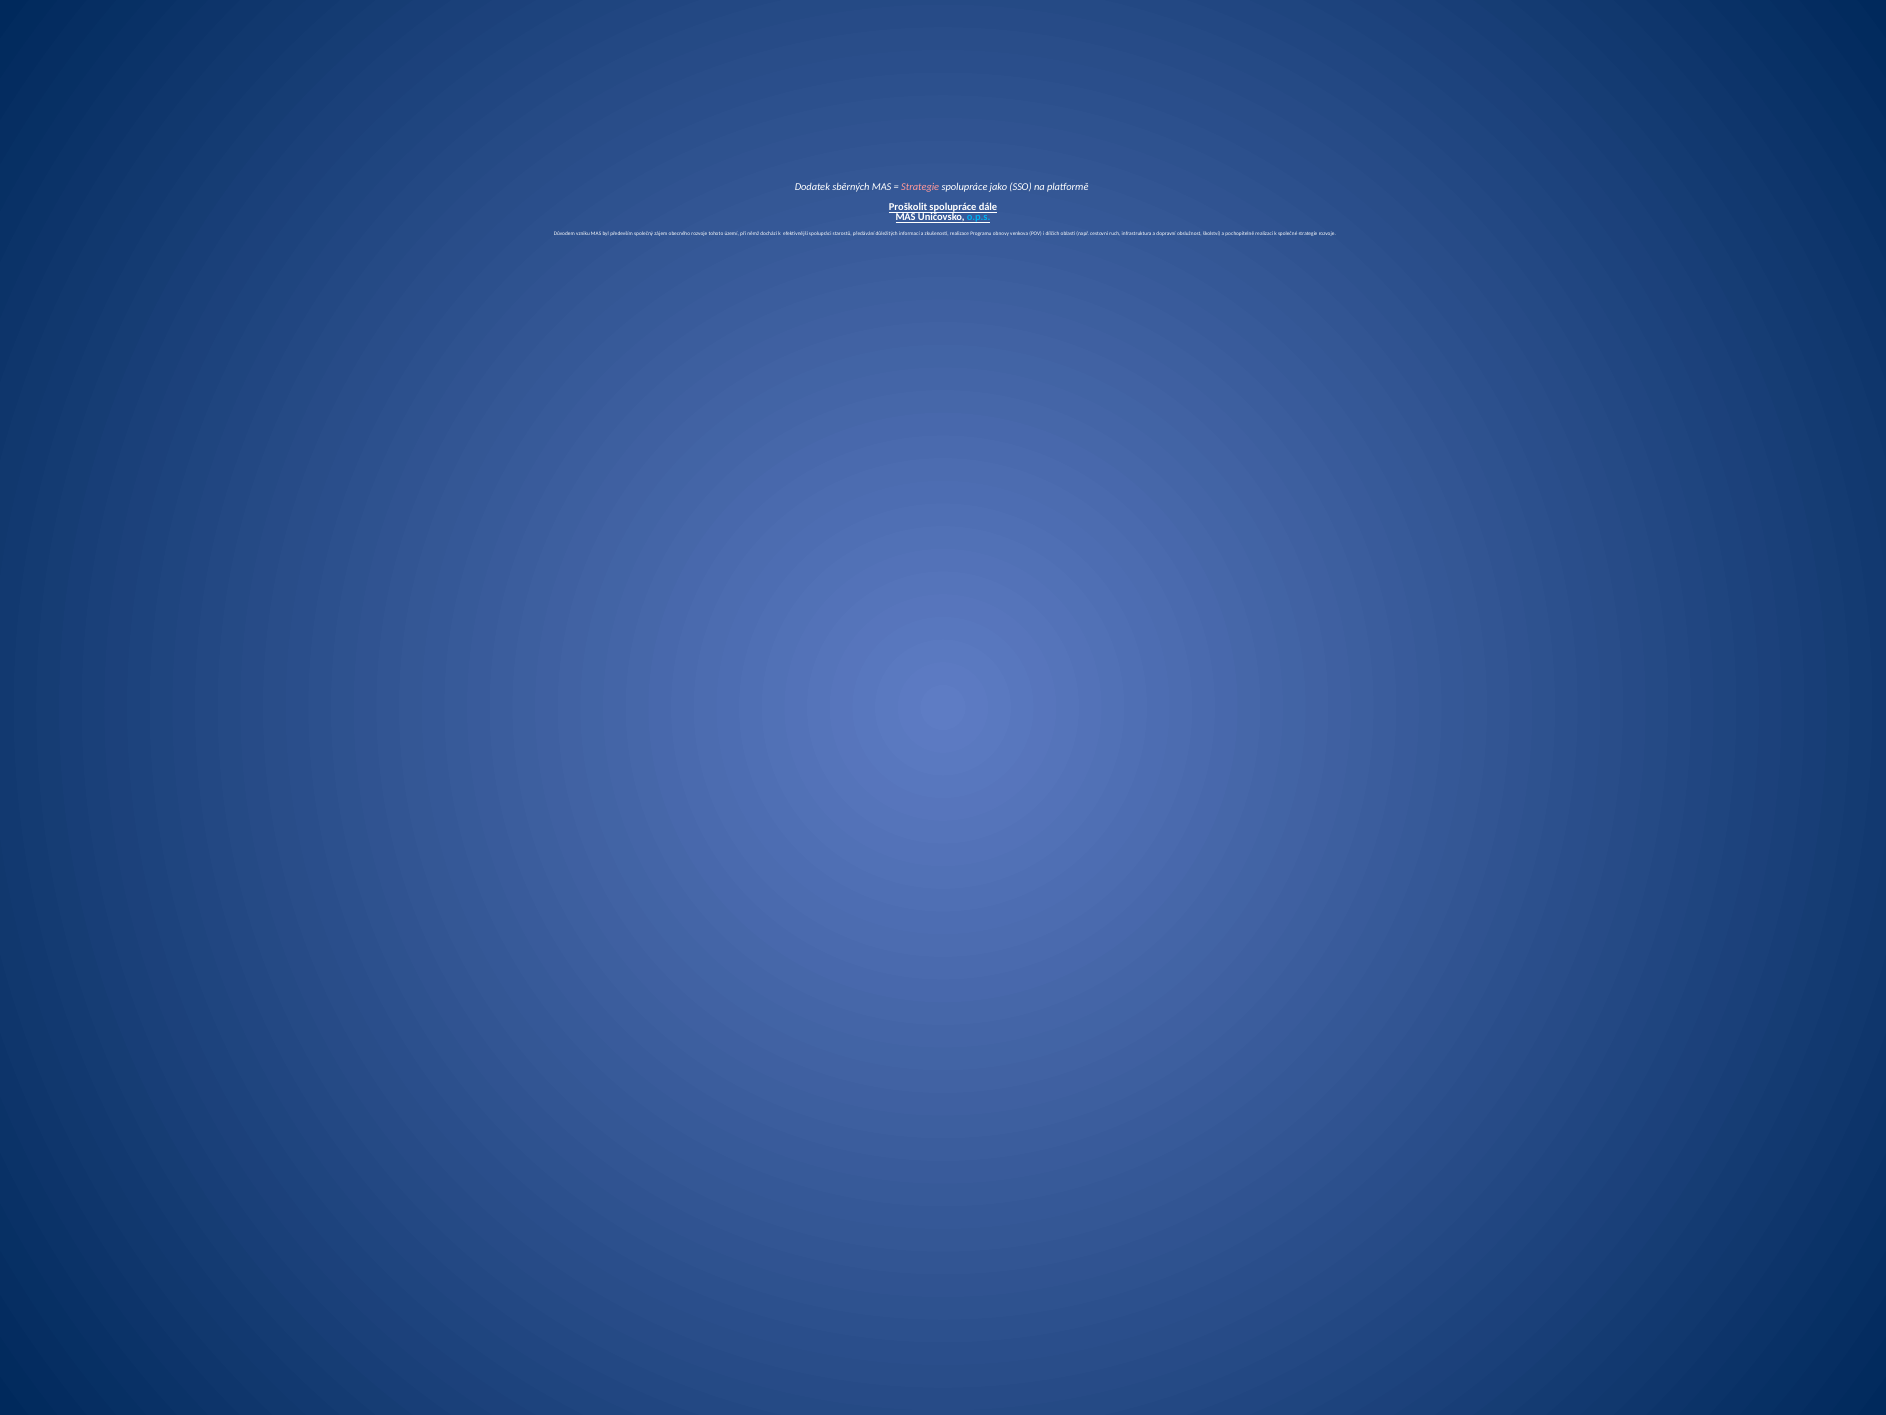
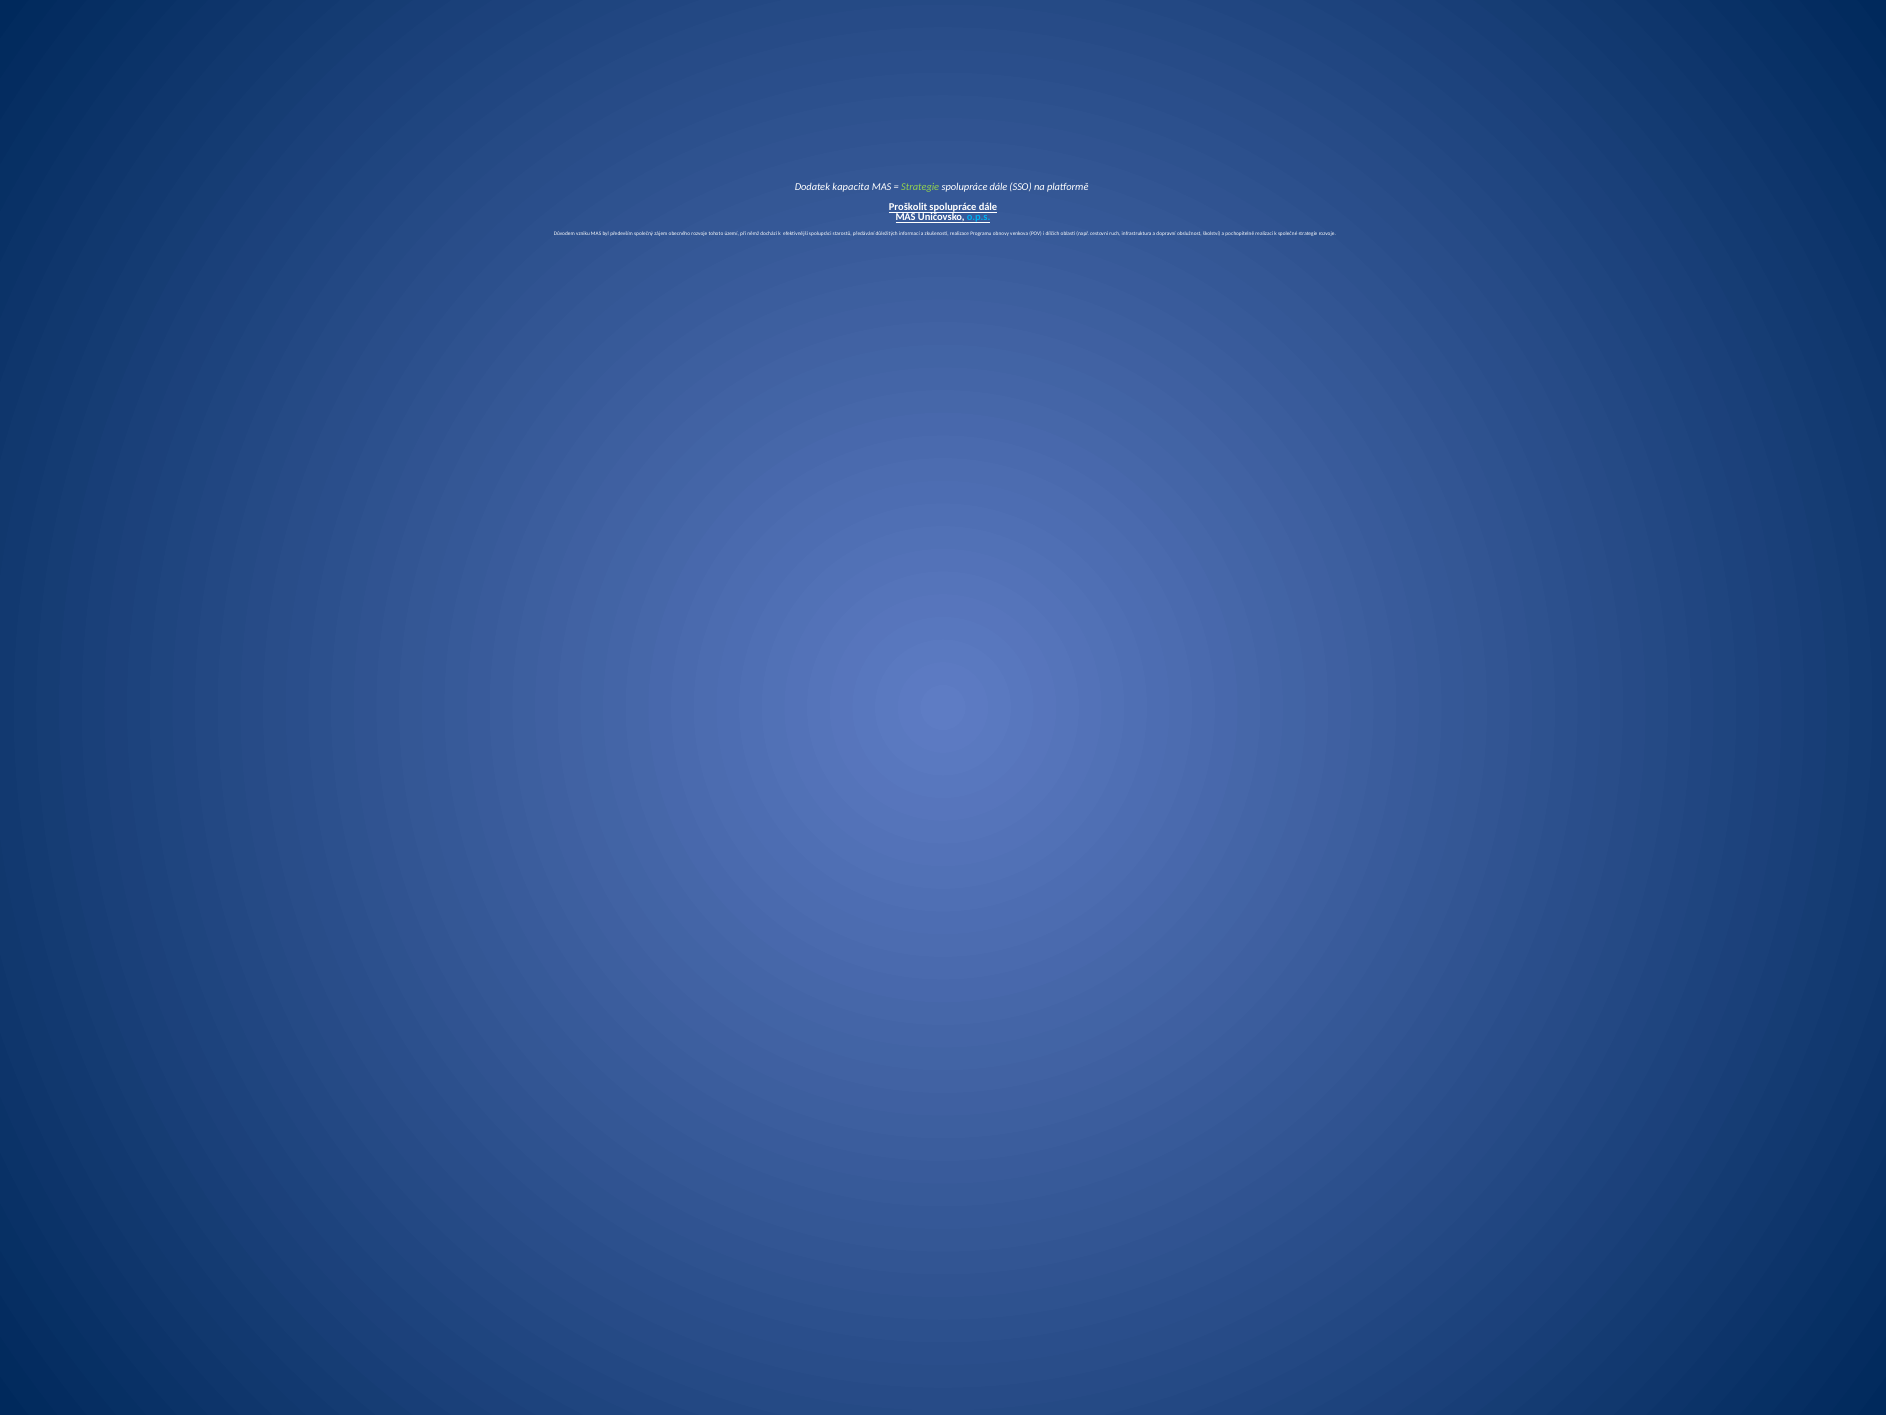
sběrných: sběrných -> kapacita
Strategie at (920, 187) colour: pink -> light green
jako at (998, 187): jako -> dále
